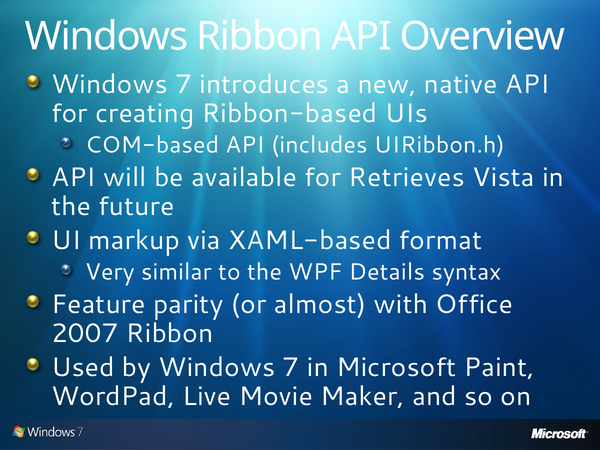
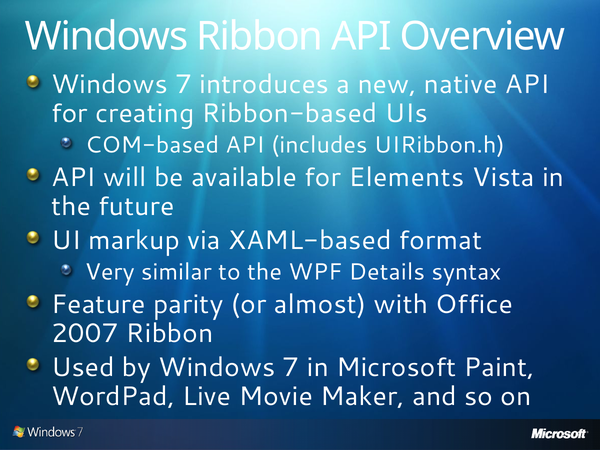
Retrieves: Retrieves -> Elements
